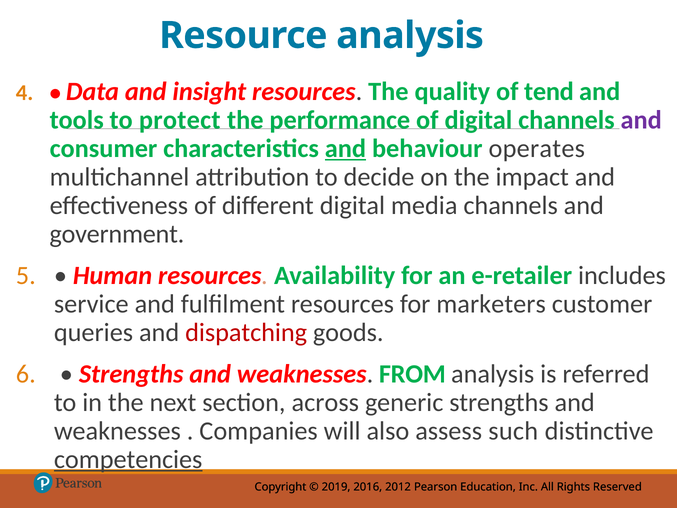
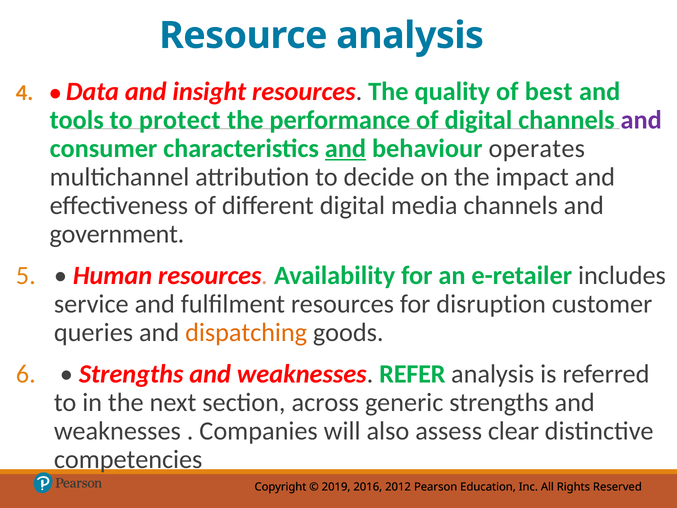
tend: tend -> best
marketers: marketers -> disruption
dispatching colour: red -> orange
FROM: FROM -> REFER
such: such -> clear
competencies underline: present -> none
